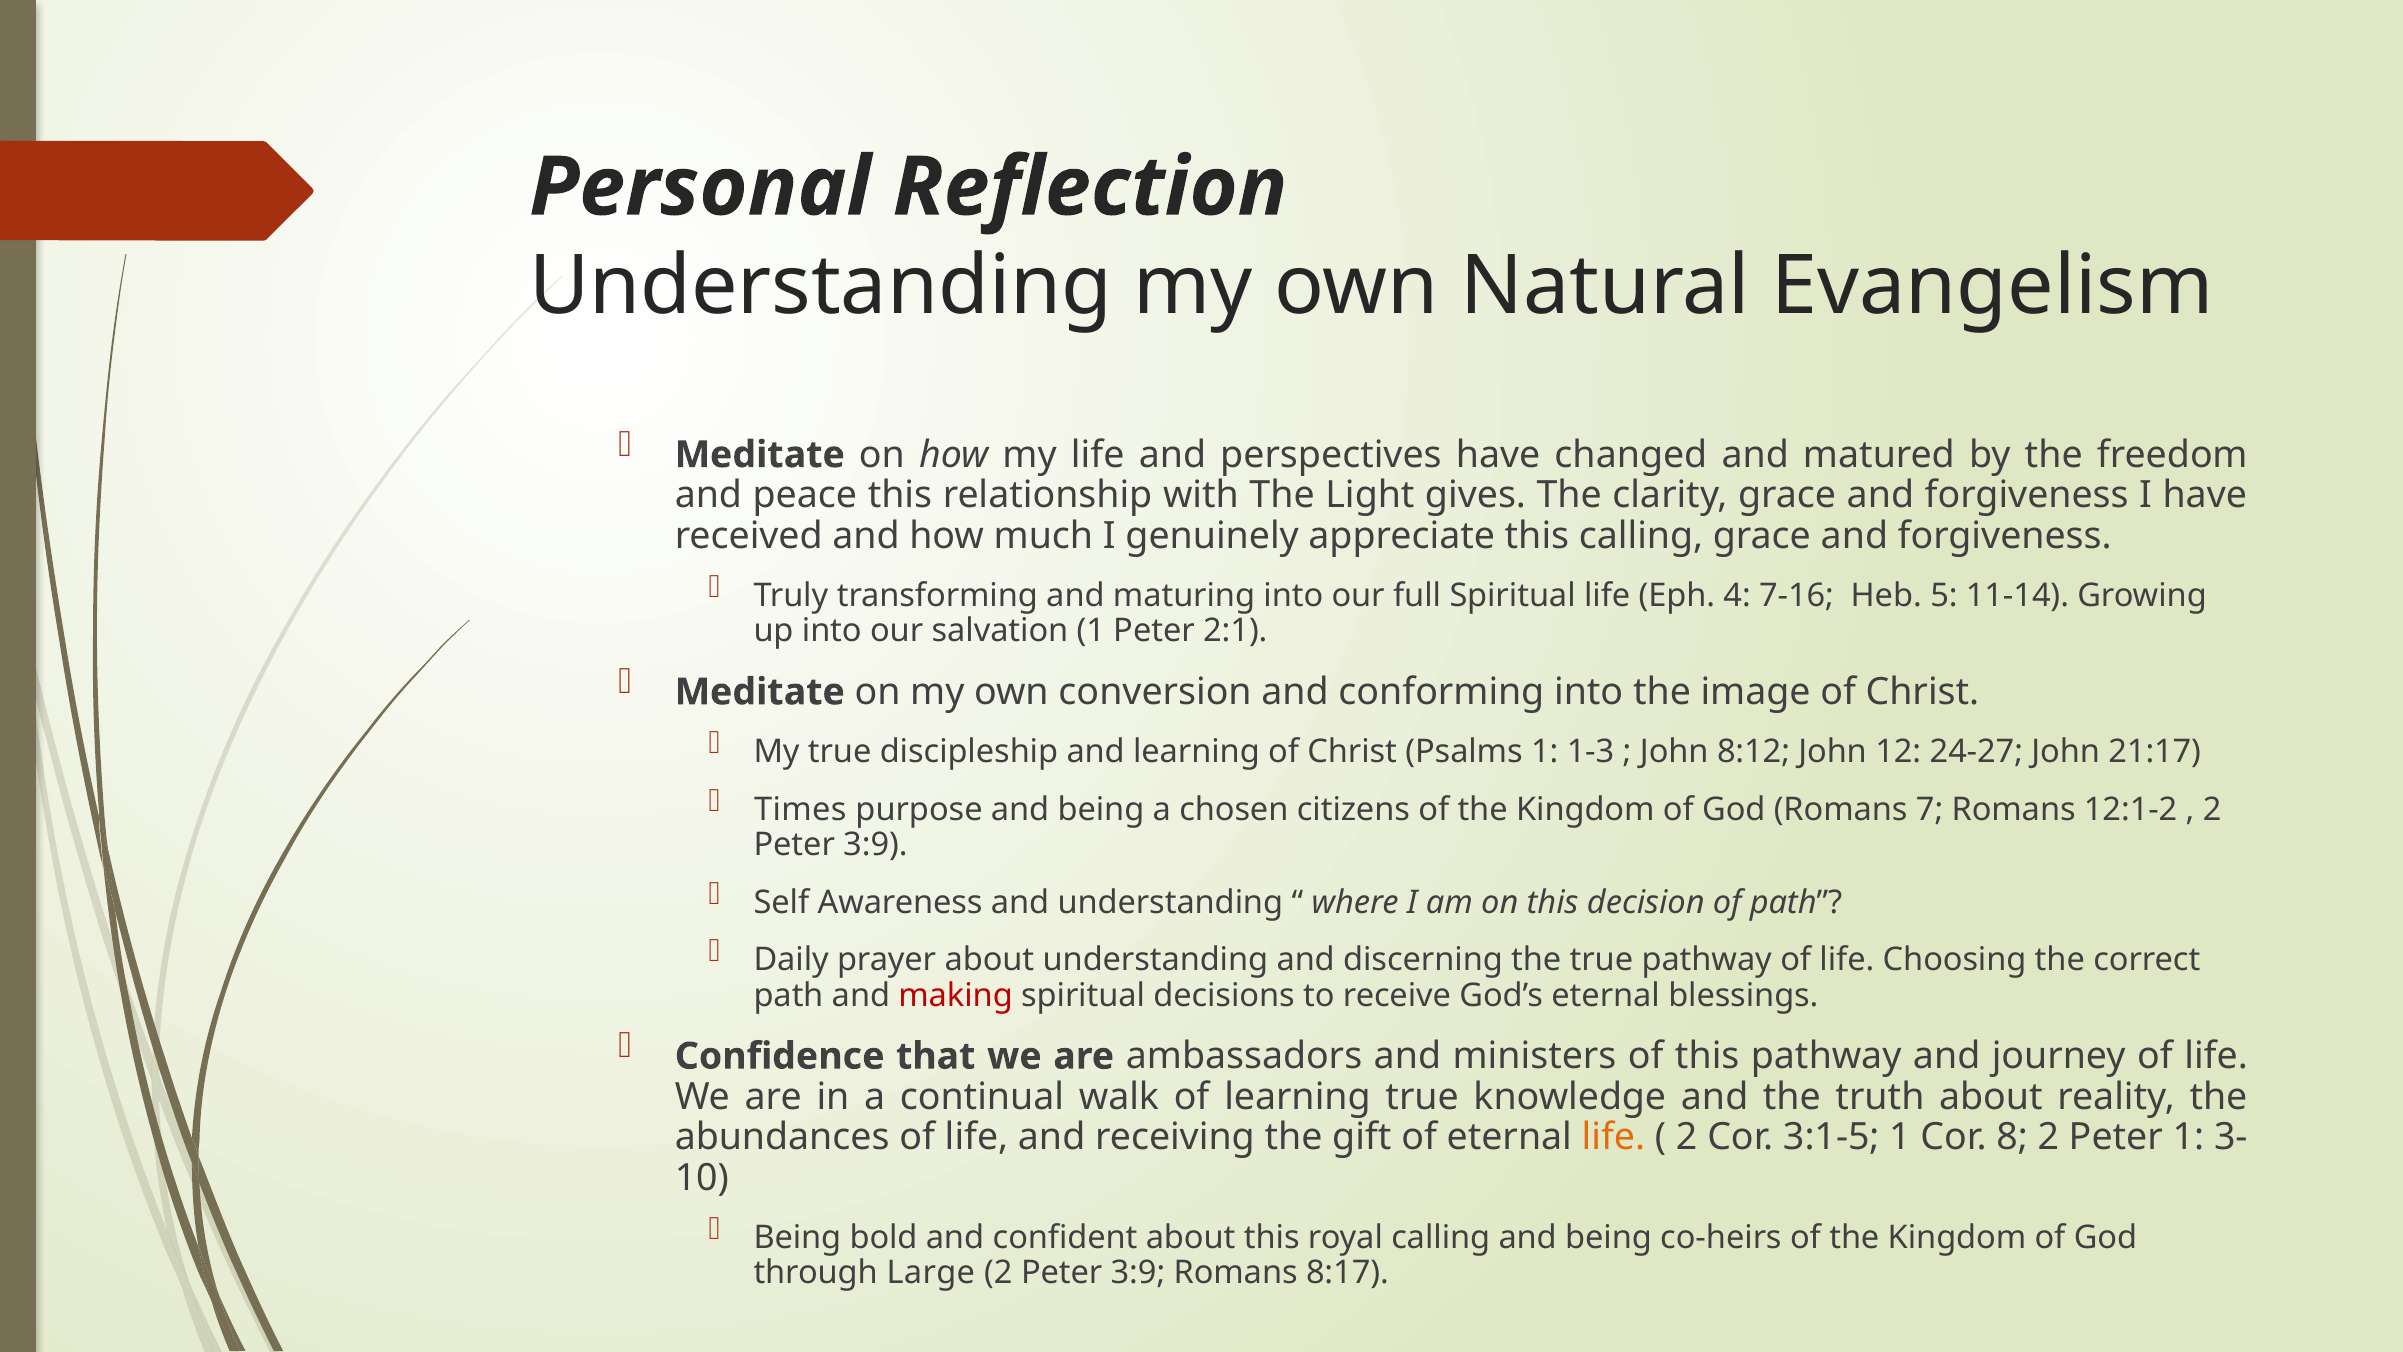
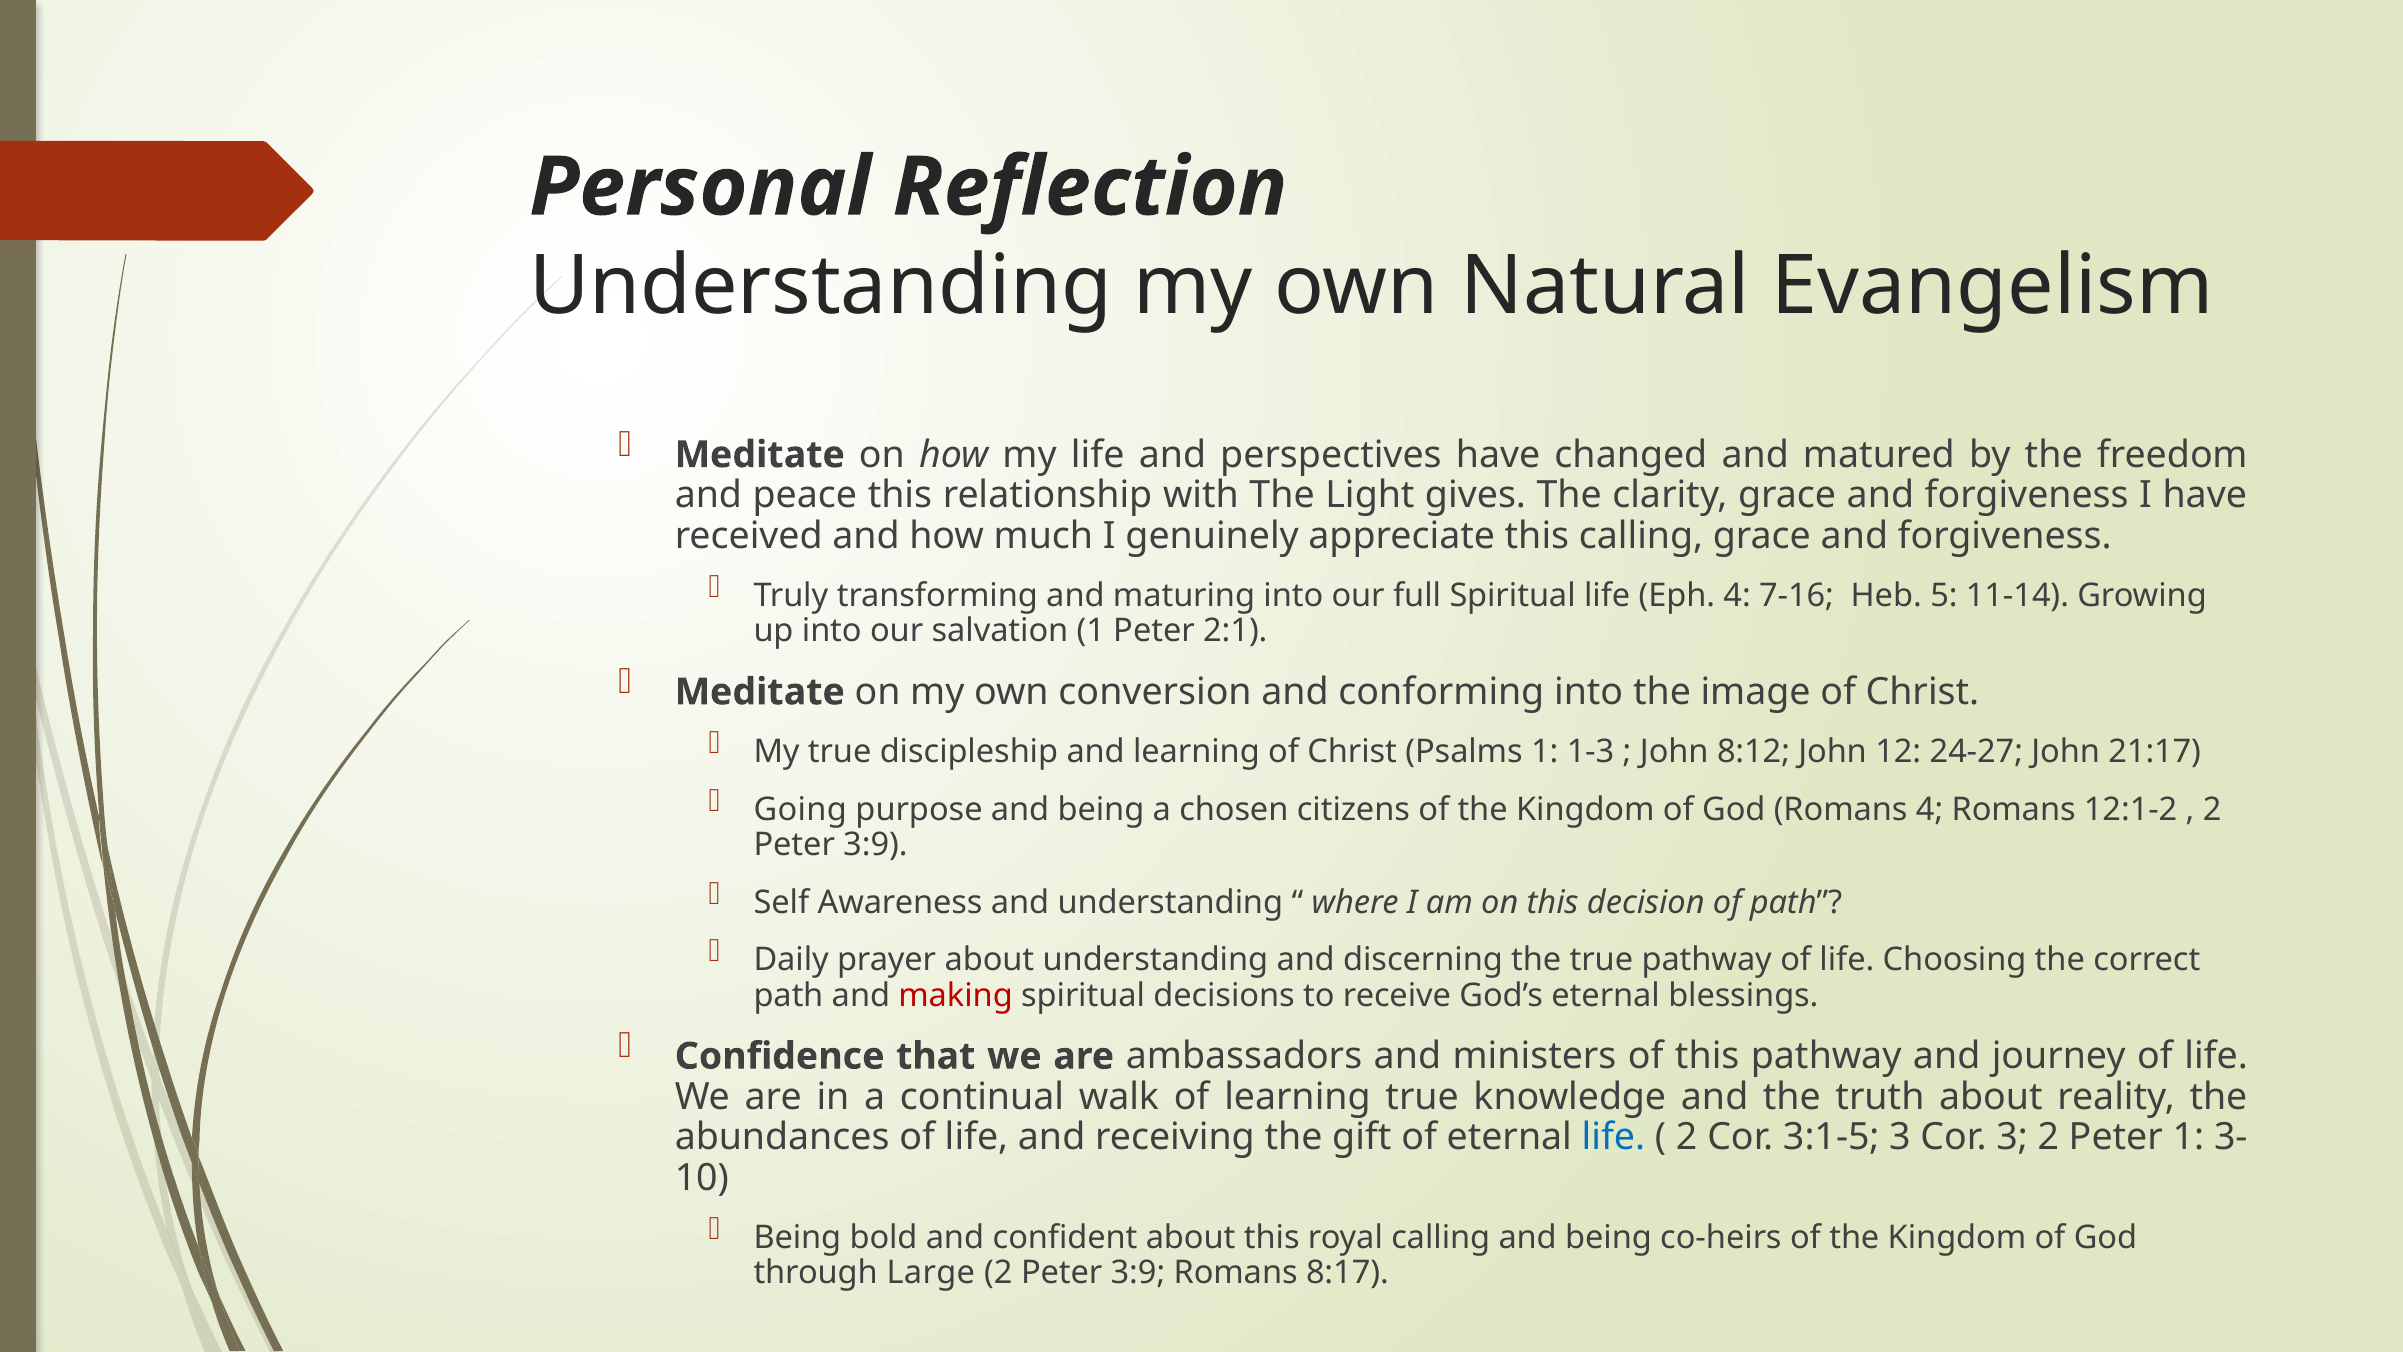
Times: Times -> Going
Romans 7: 7 -> 4
life at (1613, 1137) colour: orange -> blue
3:1-5 1: 1 -> 3
Cor 8: 8 -> 3
